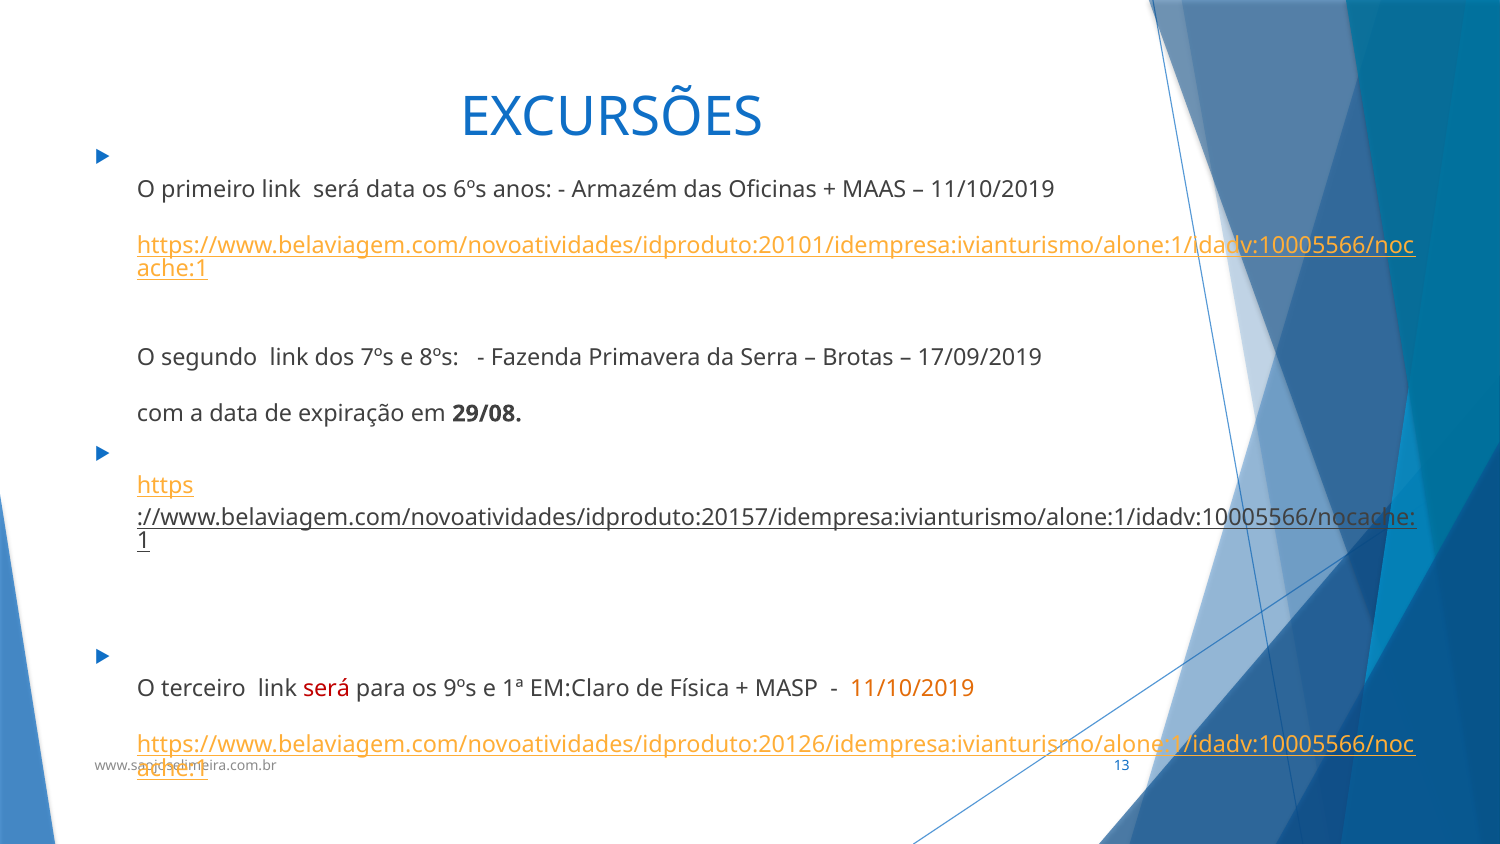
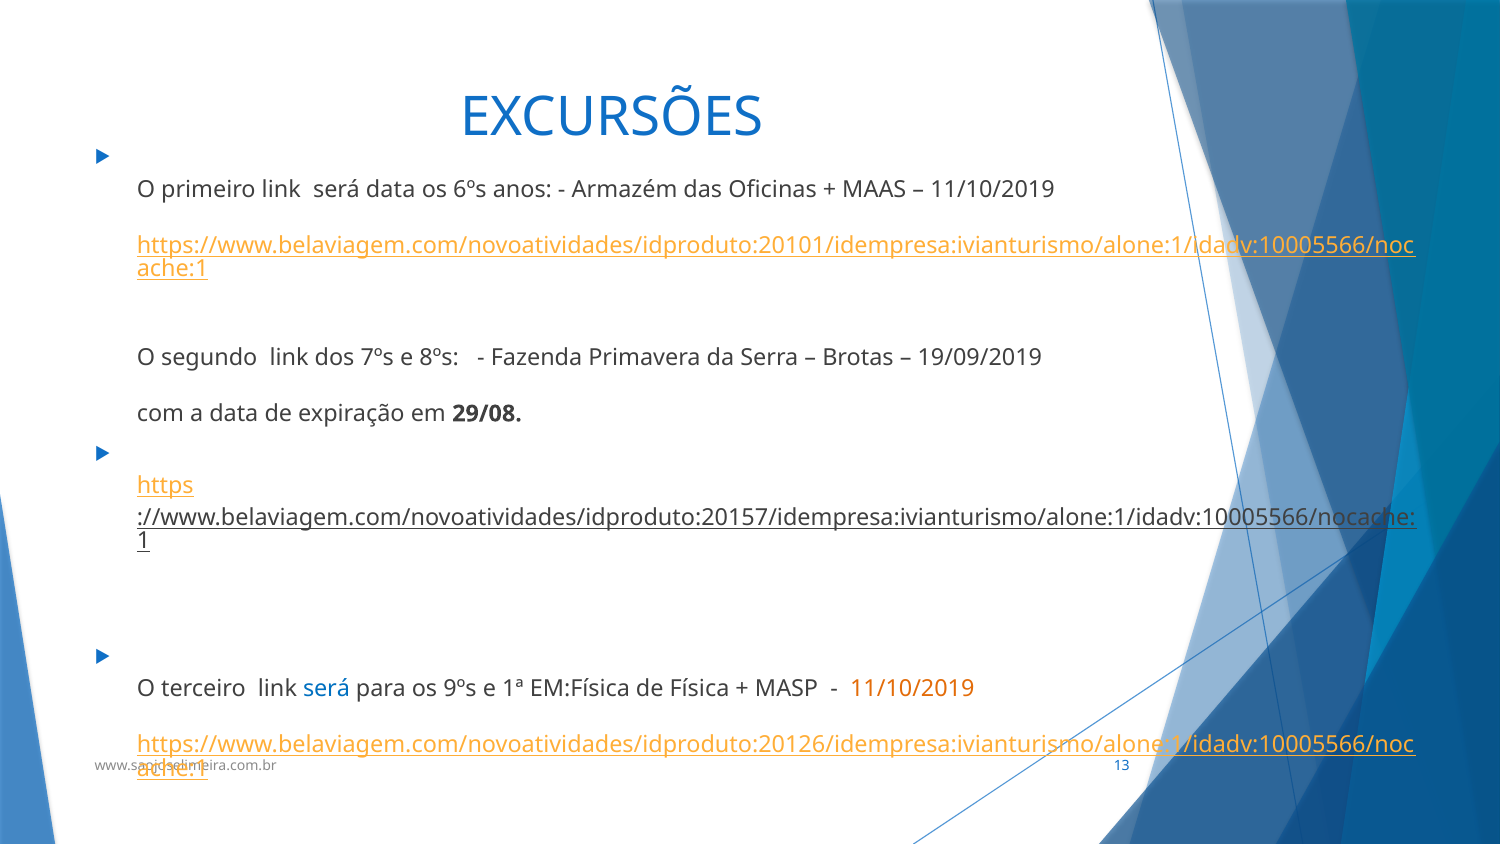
17/09/2019: 17/09/2019 -> 19/09/2019
será at (327, 689) colour: red -> blue
EM:Claro: EM:Claro -> EM:Física
